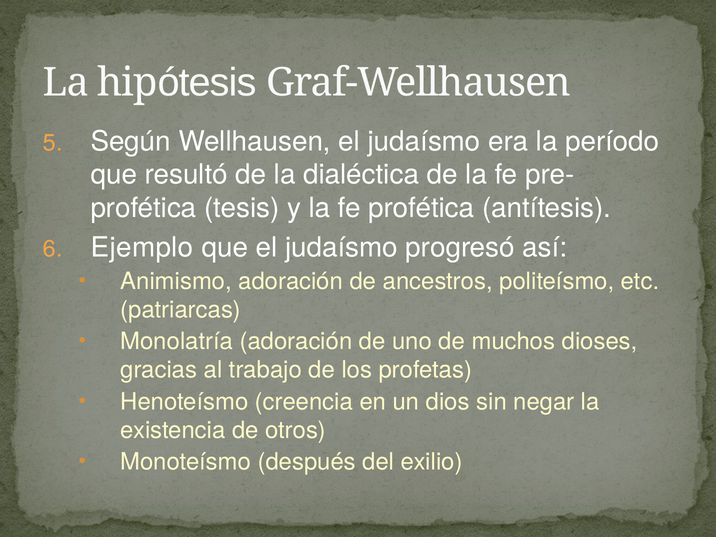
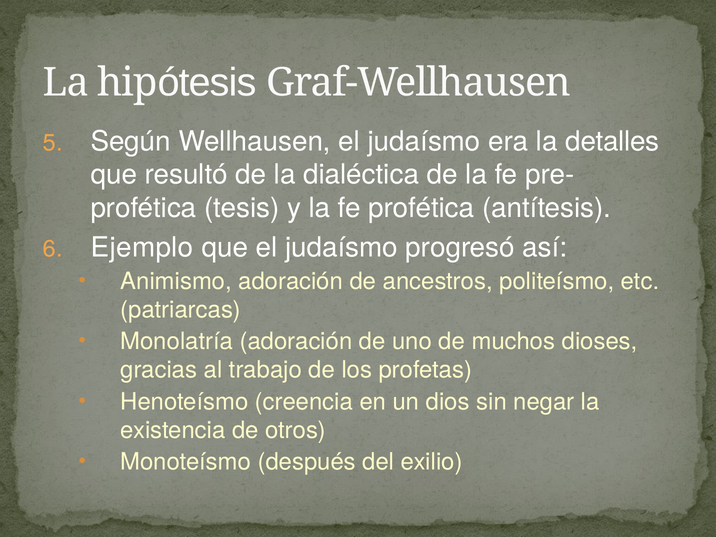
período: período -> detalles
